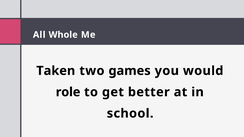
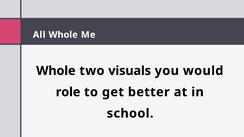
Taken at (56, 71): Taken -> Whole
games: games -> visuals
